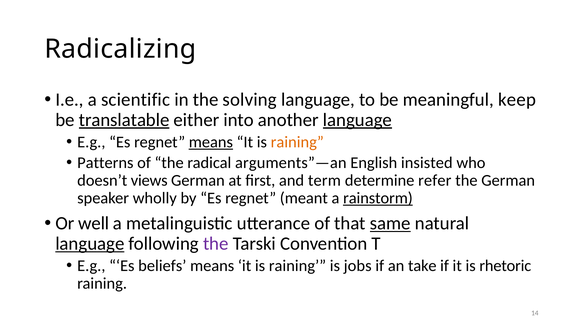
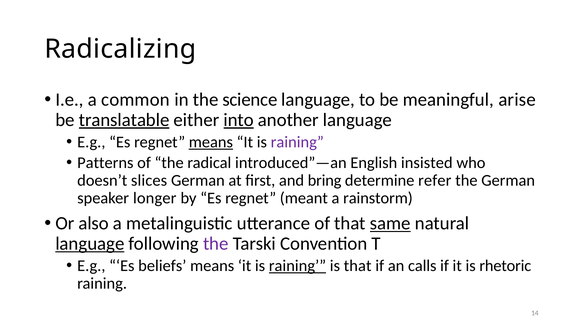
scientific: scientific -> common
solving: solving -> science
keep: keep -> arise
into underline: none -> present
language at (357, 120) underline: present -> none
raining at (297, 142) colour: orange -> purple
arguments”—an: arguments”—an -> introduced”—an
views: views -> slices
term: term -> bring
wholly: wholly -> longer
rainstorm underline: present -> none
well: well -> also
raining at (297, 266) underline: none -> present
is jobs: jobs -> that
take: take -> calls
